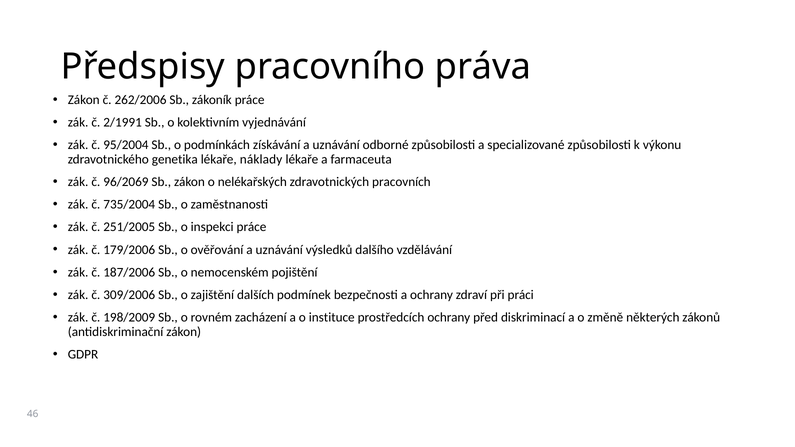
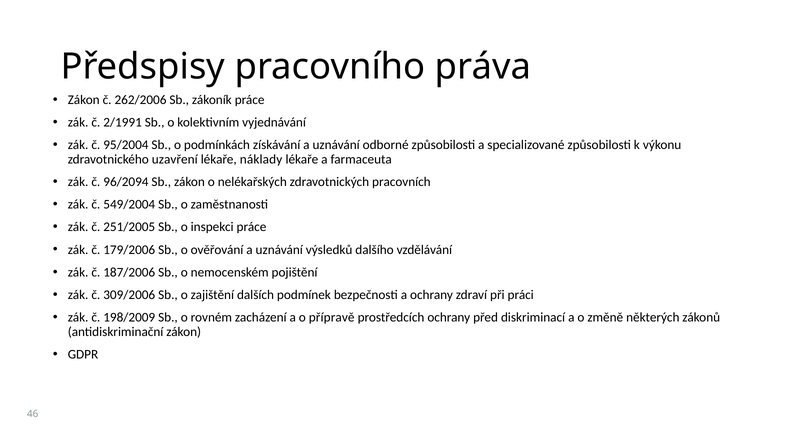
genetika: genetika -> uzavření
96/2069: 96/2069 -> 96/2094
735/2004: 735/2004 -> 549/2004
instituce: instituce -> přípravě
